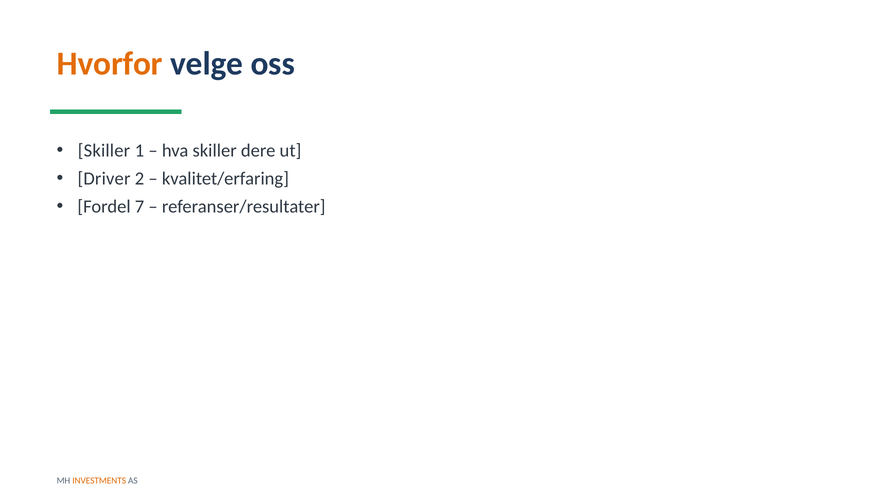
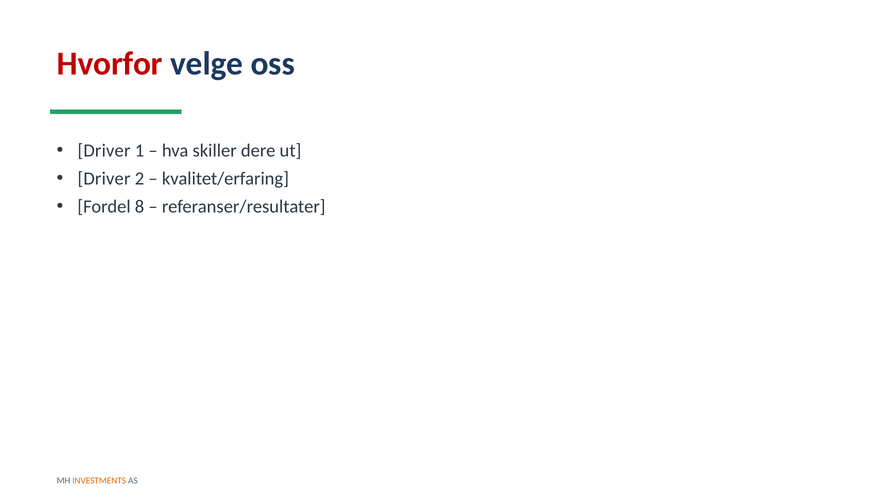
Hvorfor colour: orange -> red
Skiller at (104, 151): Skiller -> Driver
7: 7 -> 8
